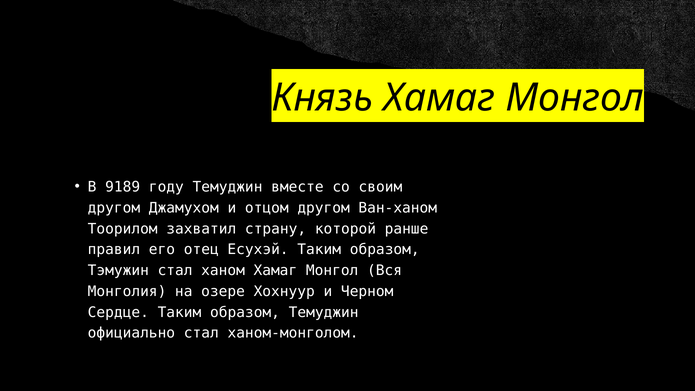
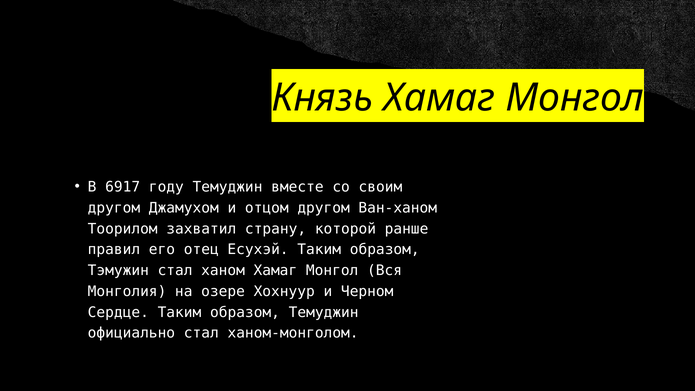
9189: 9189 -> 6917
